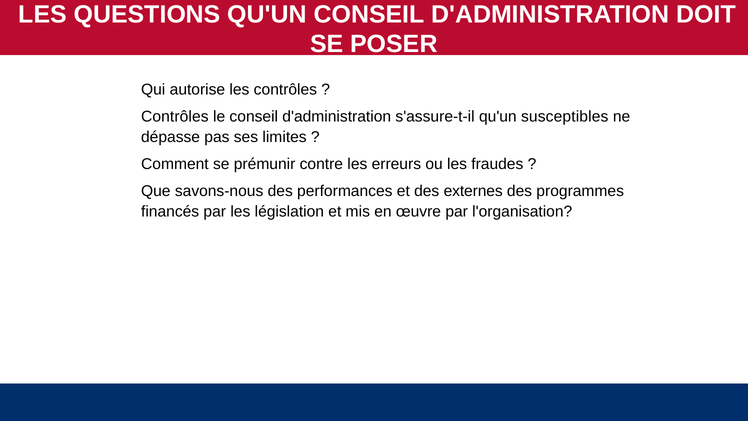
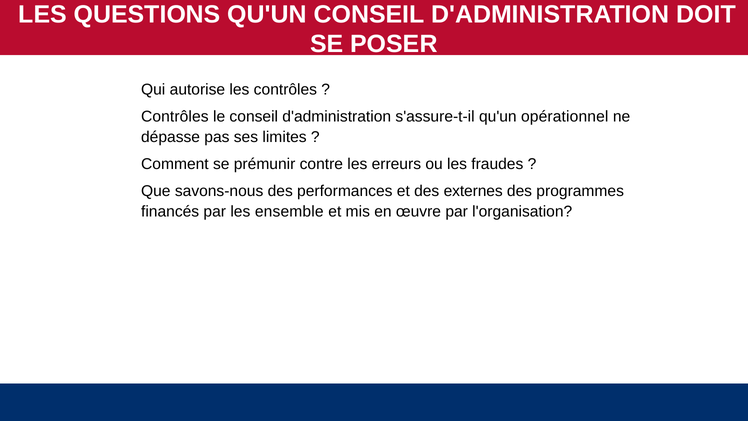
susceptibles: susceptibles -> opérationnel
législation: législation -> ensemble
